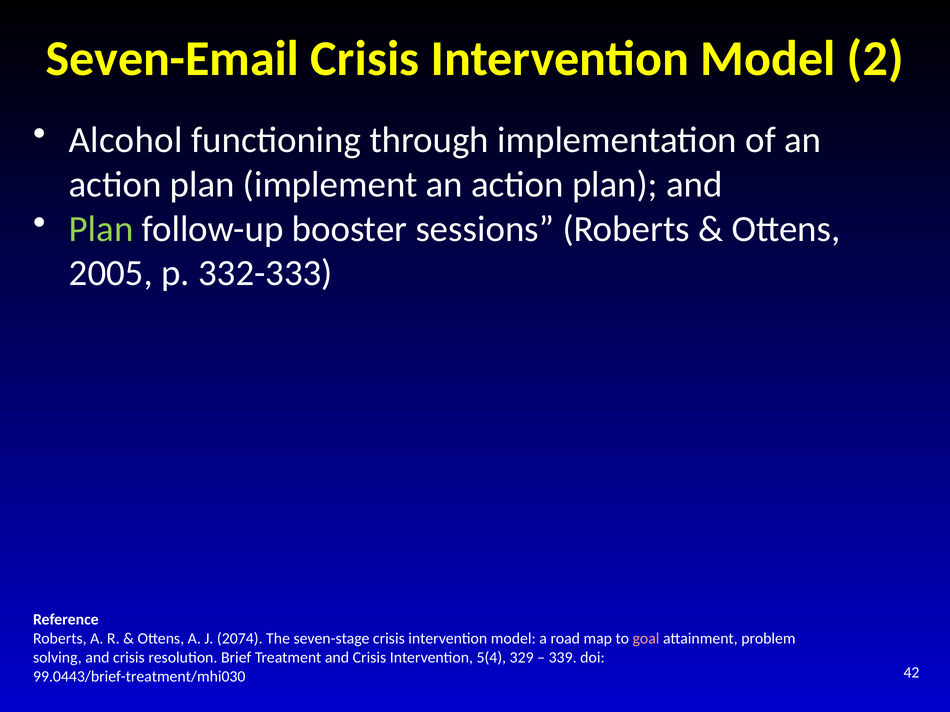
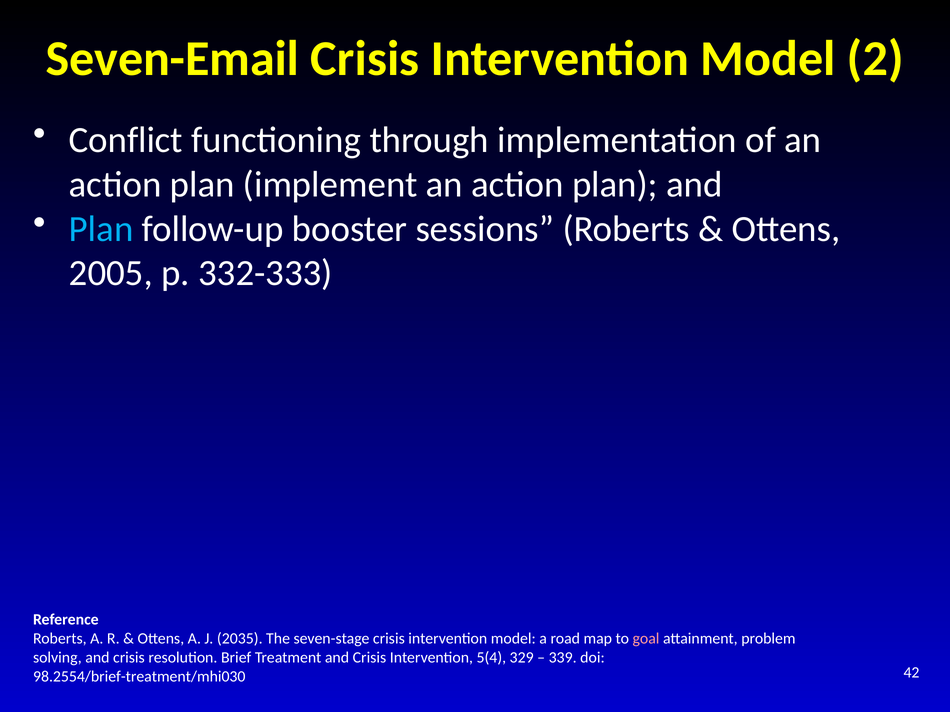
Alcohol: Alcohol -> Conflict
Plan at (101, 229) colour: light green -> light blue
2074: 2074 -> 2035
99.0443/brief-treatment/mhi030: 99.0443/brief-treatment/mhi030 -> 98.2554/brief-treatment/mhi030
